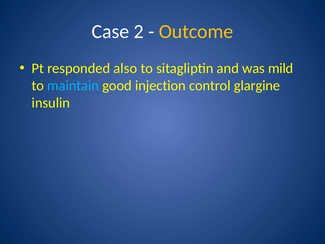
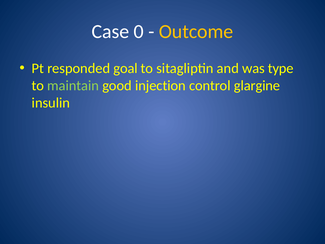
2: 2 -> 0
also: also -> goal
mild: mild -> type
maintain colour: light blue -> light green
